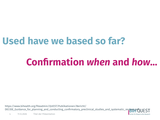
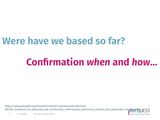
Used: Used -> Were
